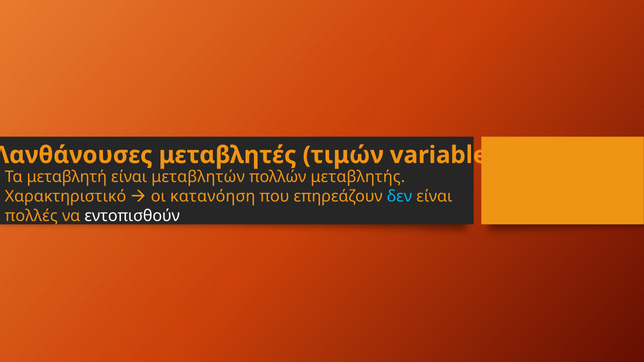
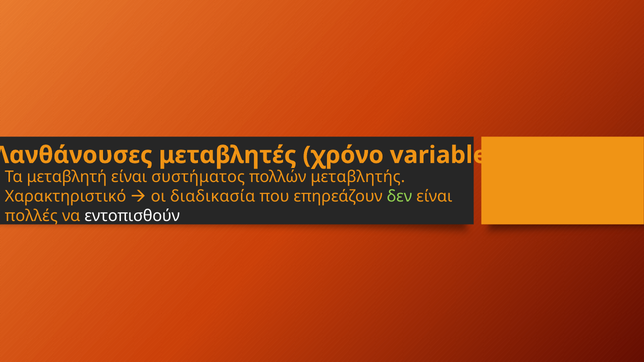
τιμών: τιμών -> χρόνο
μεταβλητών: μεταβλητών -> συστήματος
κατανόηση: κατανόηση -> διαδικασία
δεν colour: light blue -> light green
